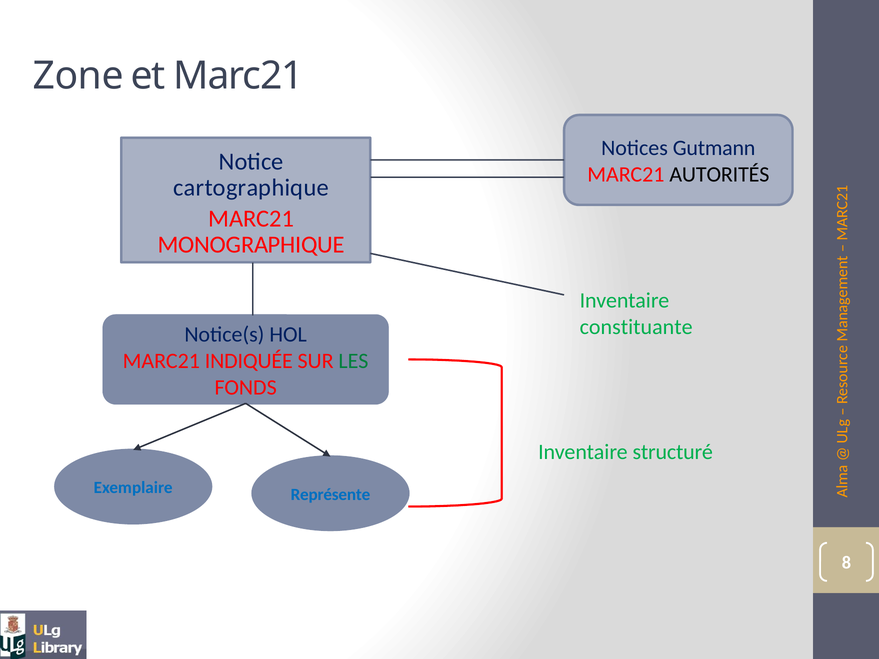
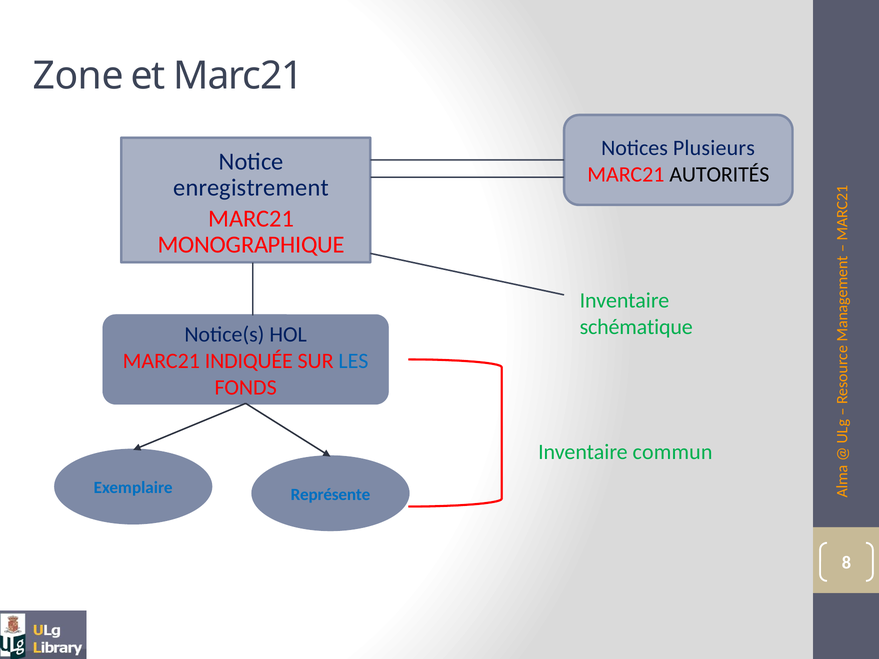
Gutmann: Gutmann -> Plusieurs
cartographique: cartographique -> enregistrement
constituante: constituante -> schématique
LES colour: green -> blue
structuré: structuré -> commun
